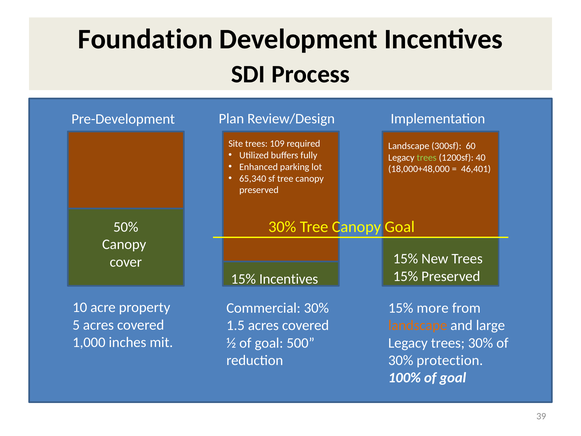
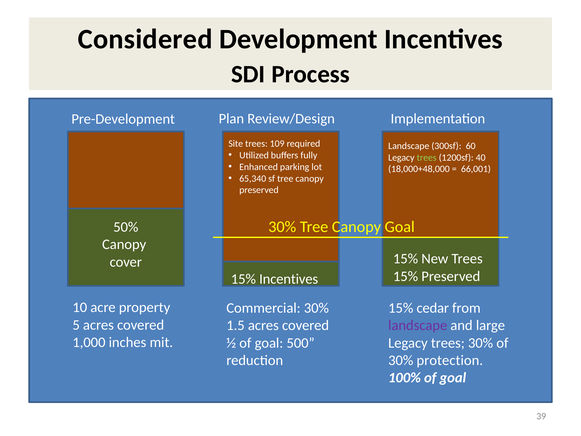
Foundation: Foundation -> Considered
46,401: 46,401 -> 66,001
more: more -> cedar
landscape at (418, 325) colour: orange -> purple
